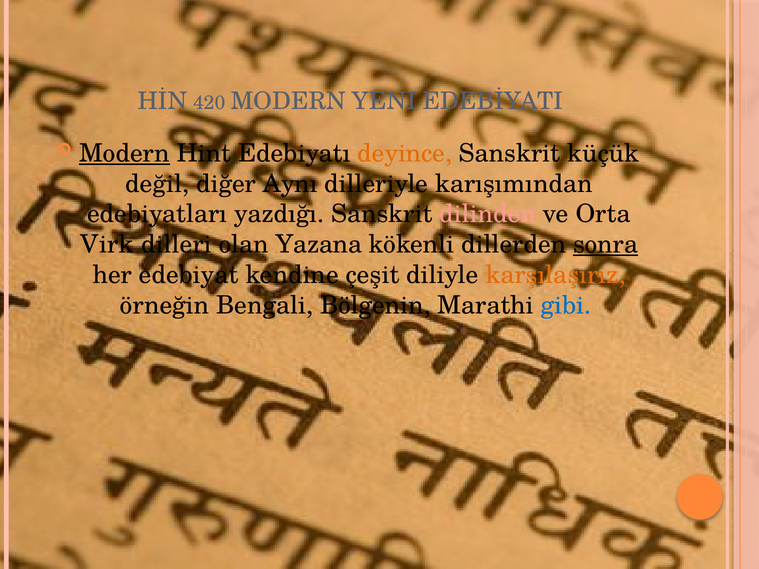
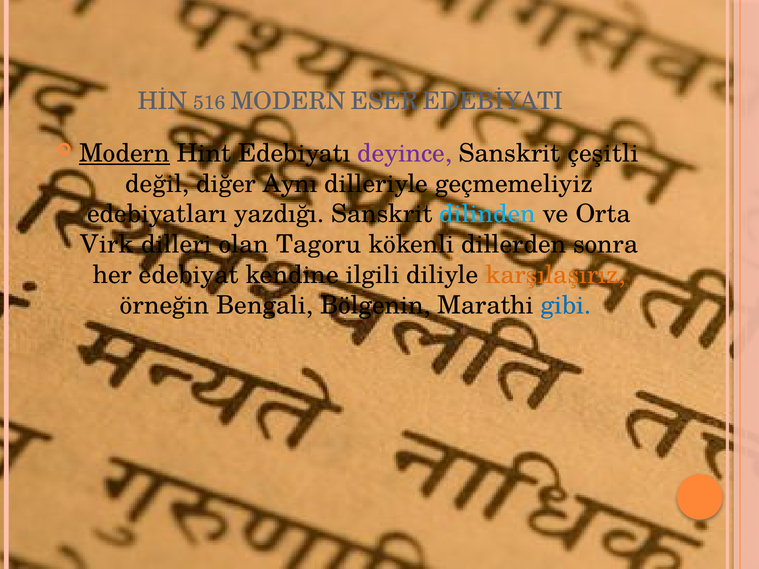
420: 420 -> 516
YENI: YENI -> ESER
deyince colour: orange -> purple
küçük: küçük -> çeşitli
karışımından: karışımından -> geçmemeliyiz
dilinden colour: pink -> light blue
Yazana: Yazana -> Tagoru
sonra underline: present -> none
çeşit: çeşit -> ilgili
